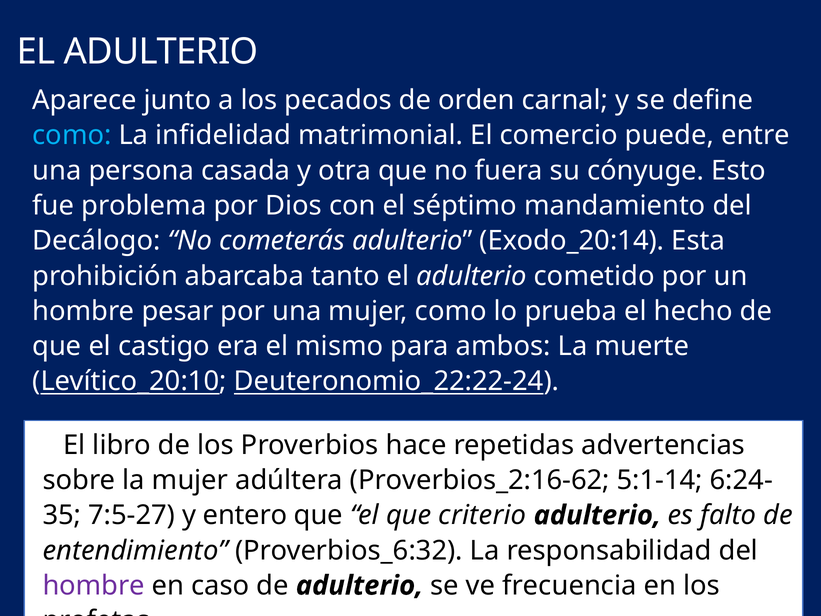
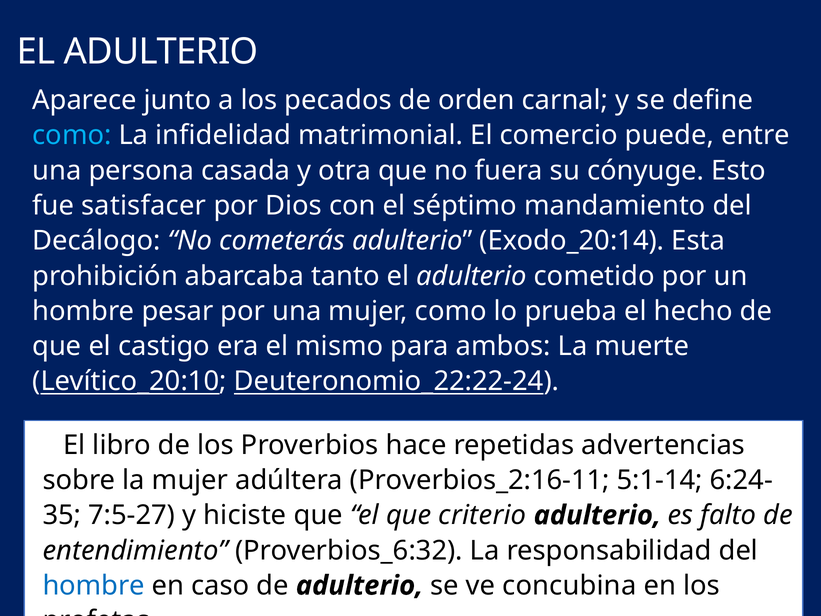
problema: problema -> satisfacer
Proverbios_2:16-62: Proverbios_2:16-62 -> Proverbios_2:16-11
entero: entero -> hiciste
hombre at (94, 585) colour: purple -> blue
frecuencia: frecuencia -> concubina
